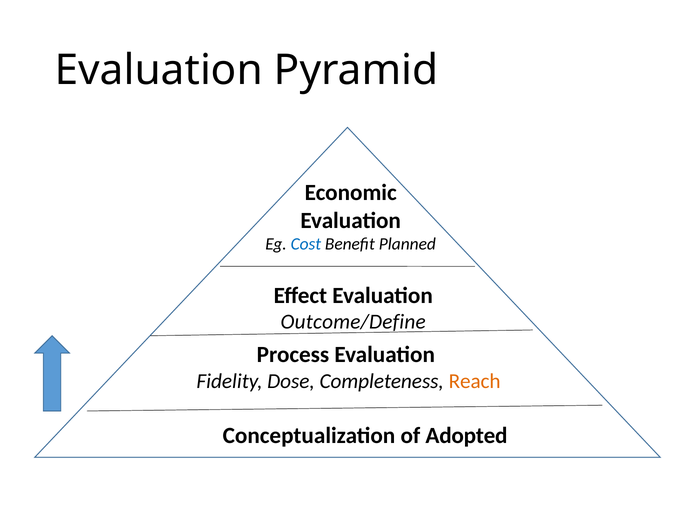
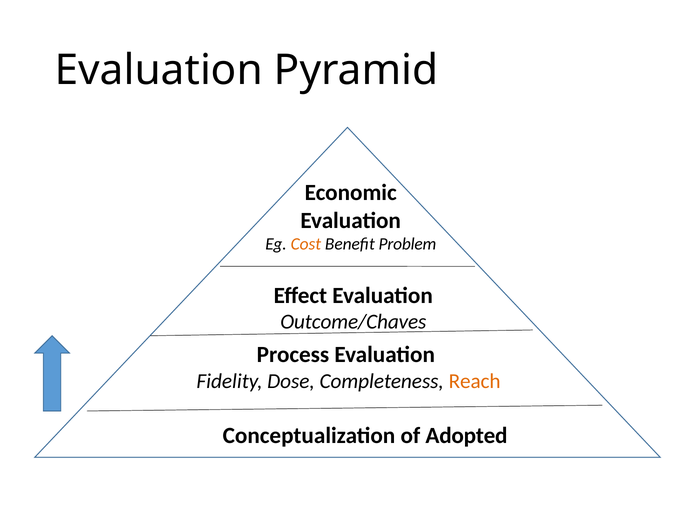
Cost colour: blue -> orange
Planned: Planned -> Problem
Outcome/Define: Outcome/Define -> Outcome/Chaves
